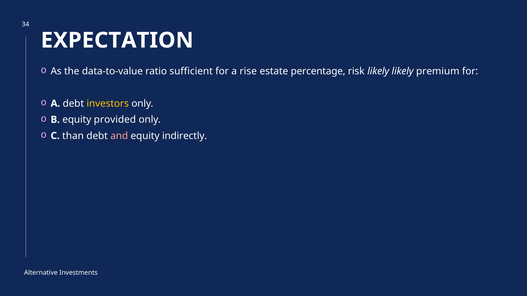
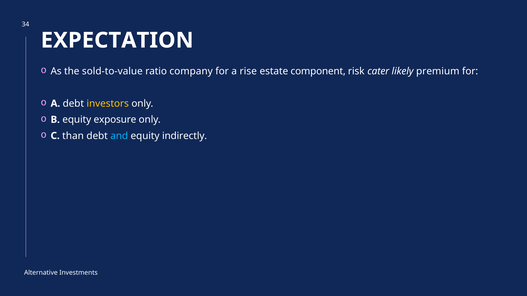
data-to-value: data-to-value -> sold-to-value
sufficient: sufficient -> company
percentage: percentage -> component
risk likely: likely -> cater
provided: provided -> exposure
and colour: pink -> light blue
